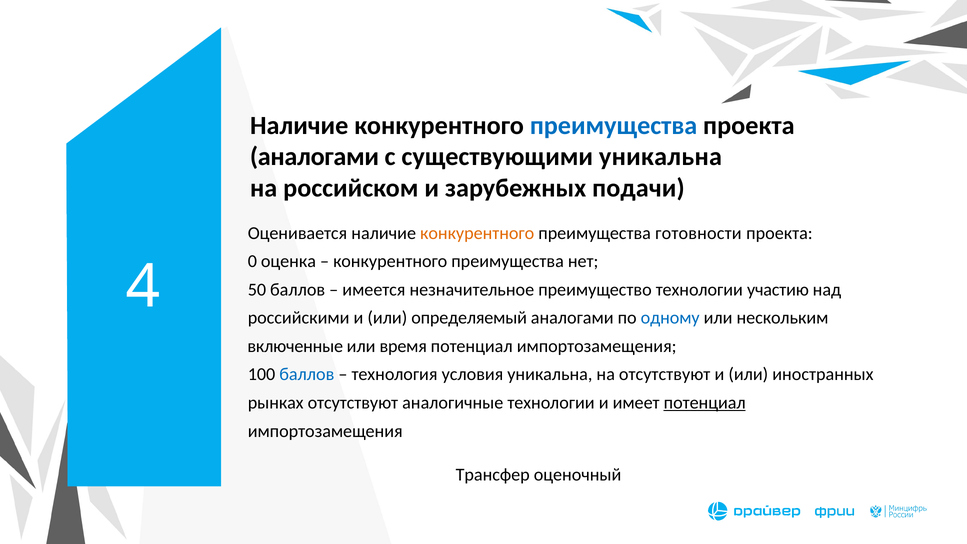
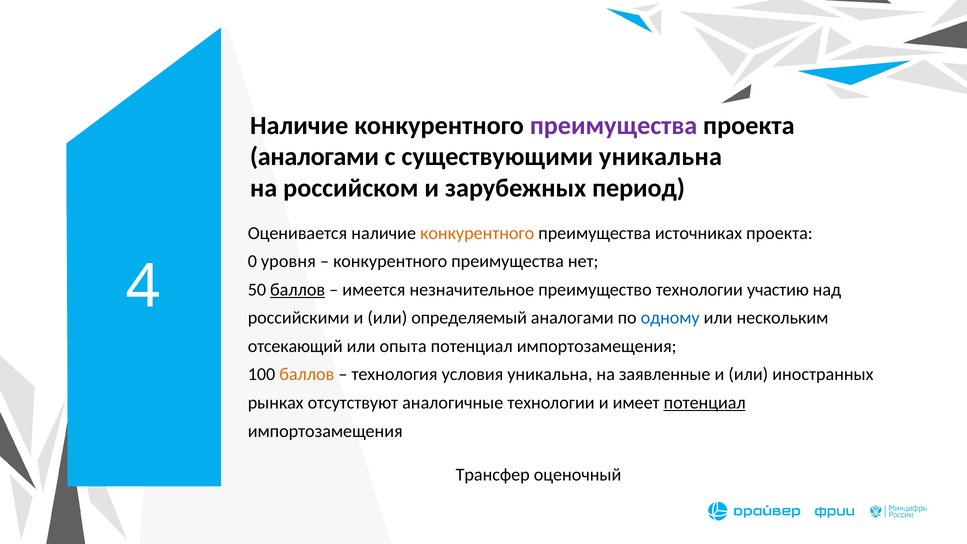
преимущества at (614, 125) colour: blue -> purple
подачи: подачи -> период
готовности: готовности -> источниках
оценка: оценка -> уровня
баллов at (298, 290) underline: none -> present
включенные: включенные -> отсекающий
время: время -> опыта
баллов at (307, 374) colour: blue -> orange
на отсутствуют: отсутствуют -> заявленные
